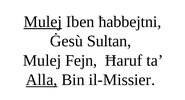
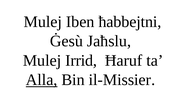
Mulej at (43, 22) underline: present -> none
Sultan: Sultan -> Jaħslu
Fejn: Fejn -> Irrid
